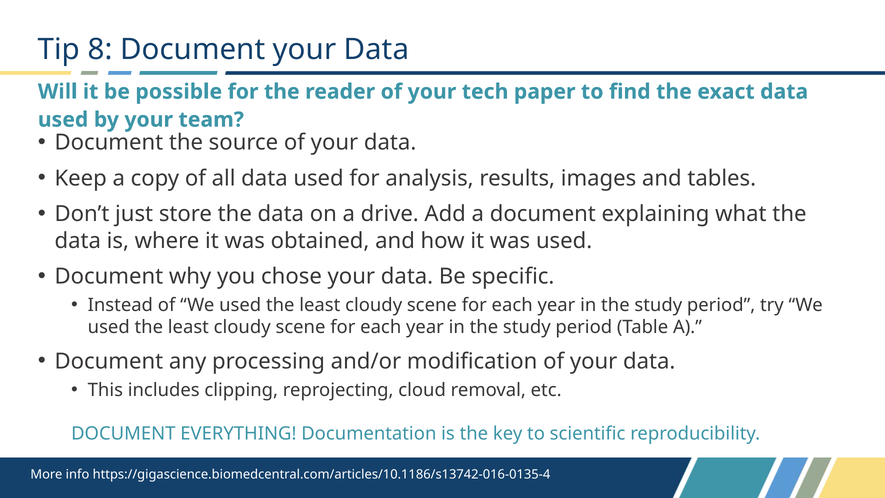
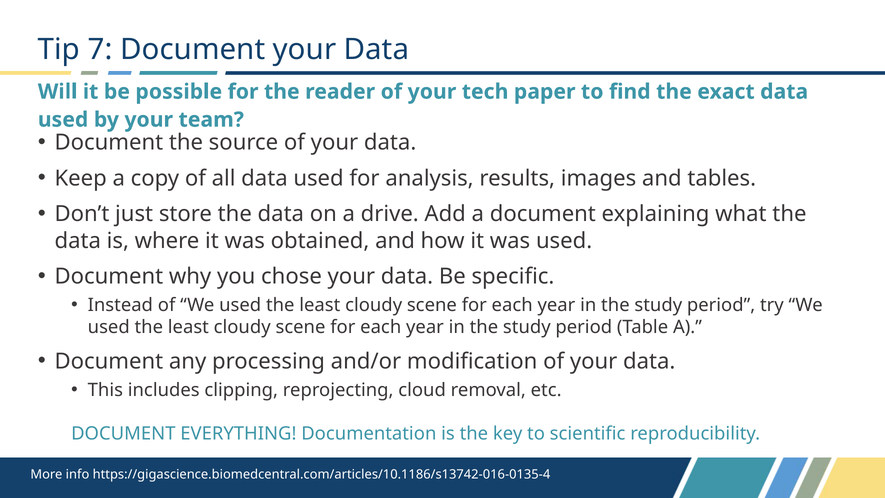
8: 8 -> 7
